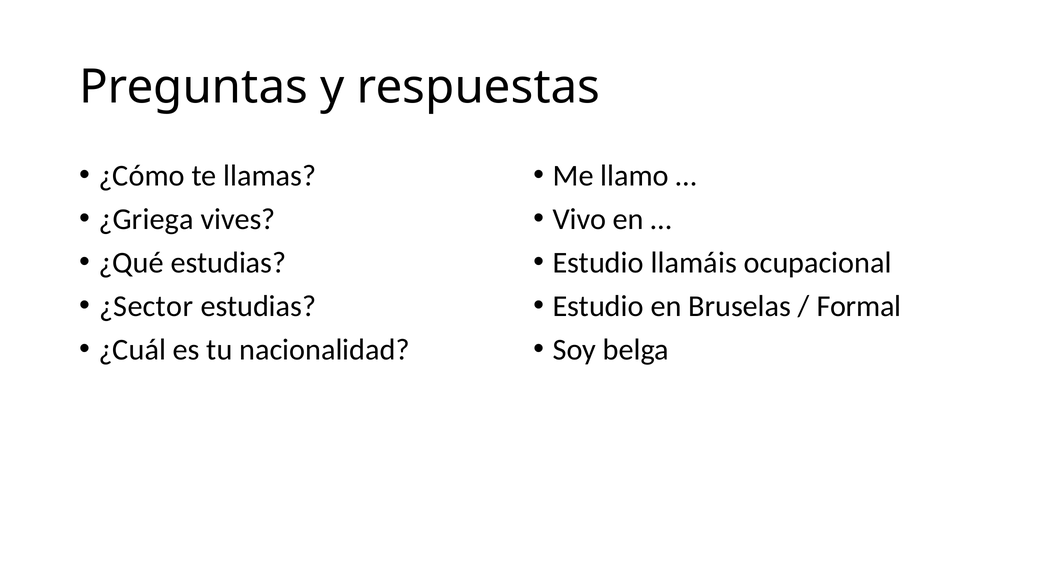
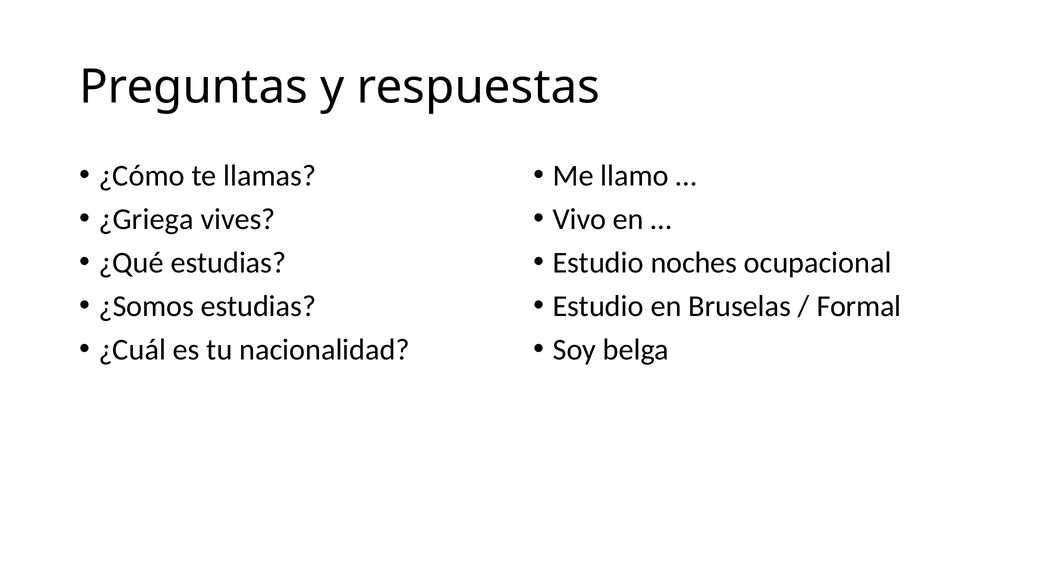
llamáis: llamáis -> noches
¿Sector: ¿Sector -> ¿Somos
